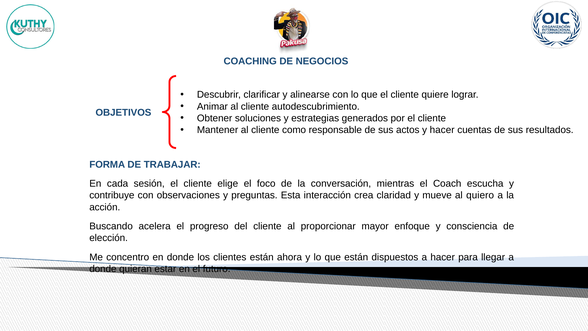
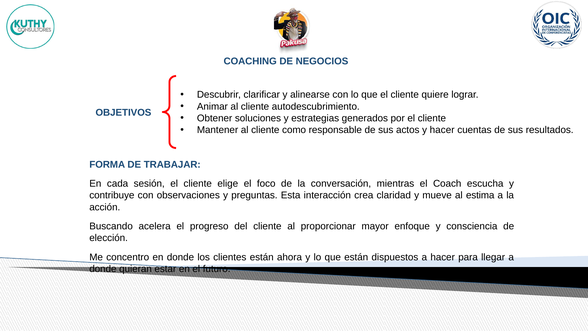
quiero: quiero -> estima
